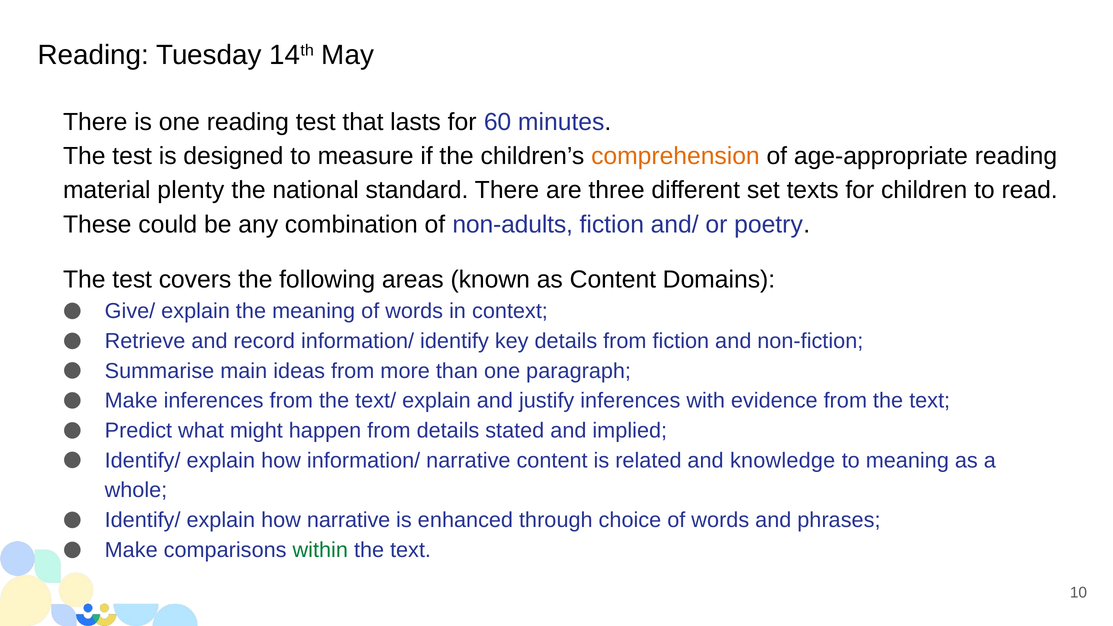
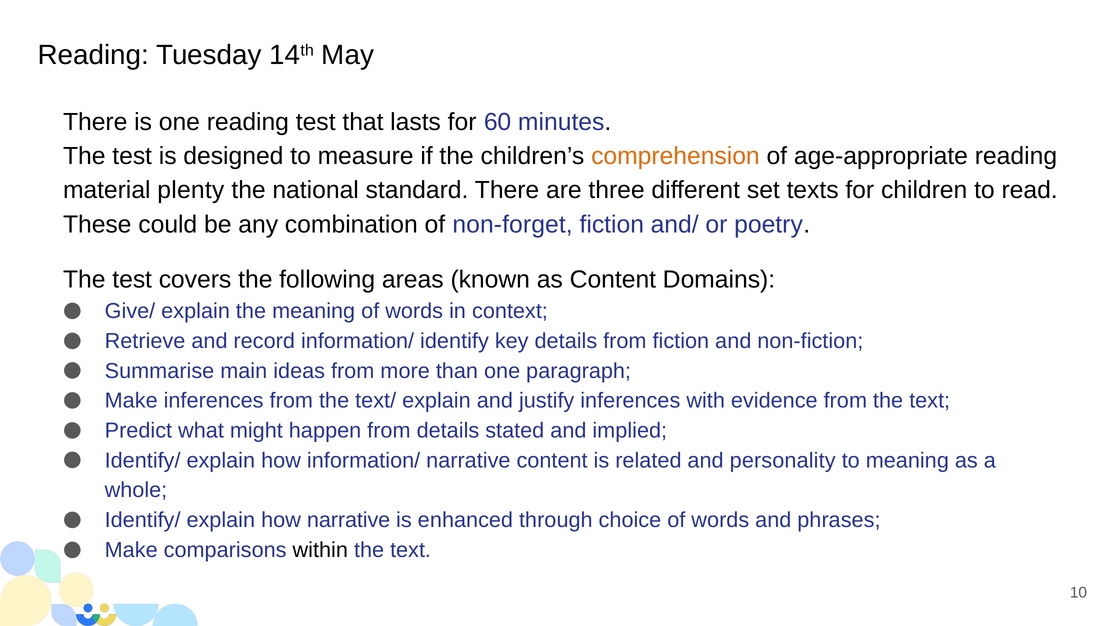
non-adults: non-adults -> non-forget
knowledge: knowledge -> personality
within colour: green -> black
